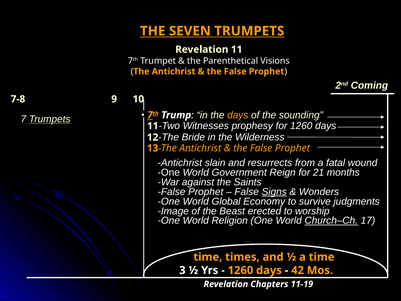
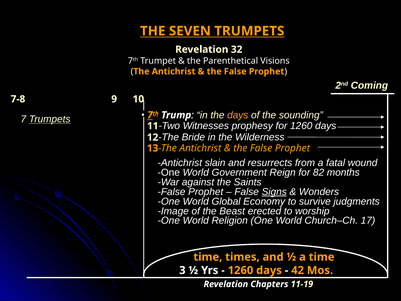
Revelation 11: 11 -> 32
21: 21 -> 82
Church–Ch underline: present -> none
